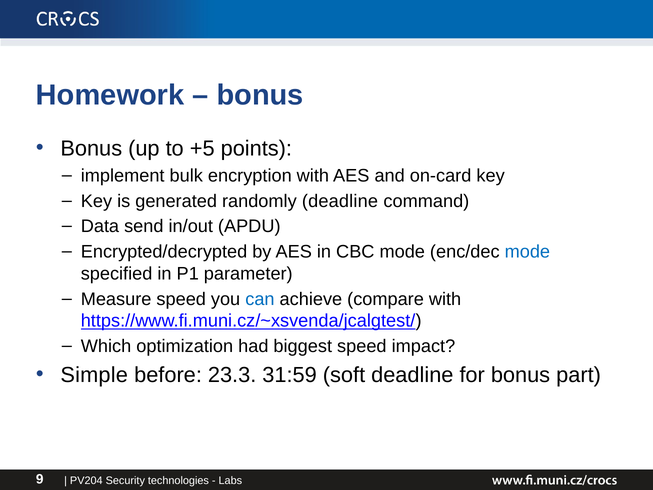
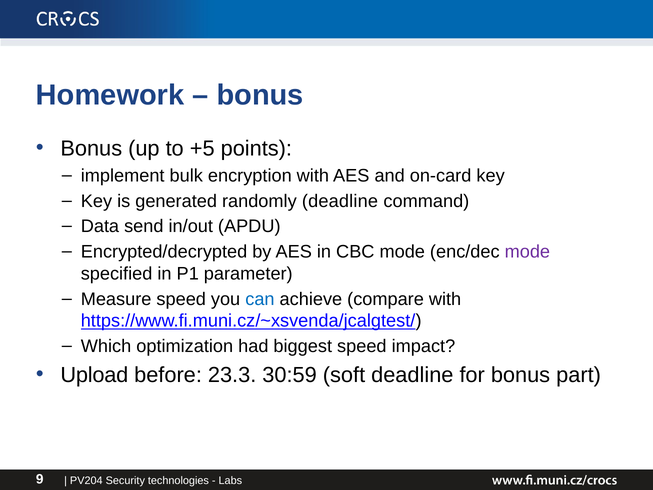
mode at (527, 252) colour: blue -> purple
Simple: Simple -> Upload
31:59: 31:59 -> 30:59
